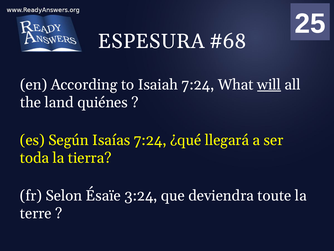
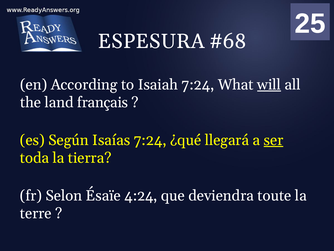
quiénes: quiénes -> français
ser underline: none -> present
3:24: 3:24 -> 4:24
